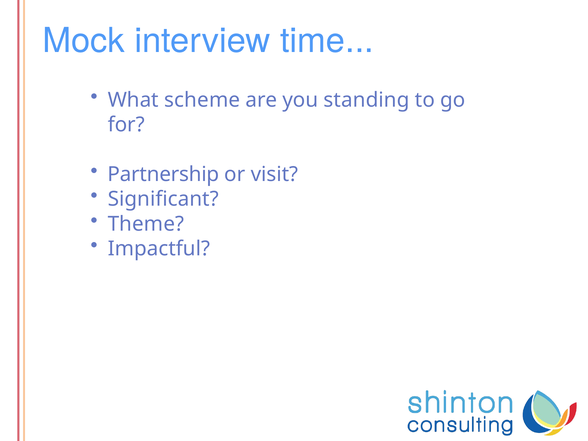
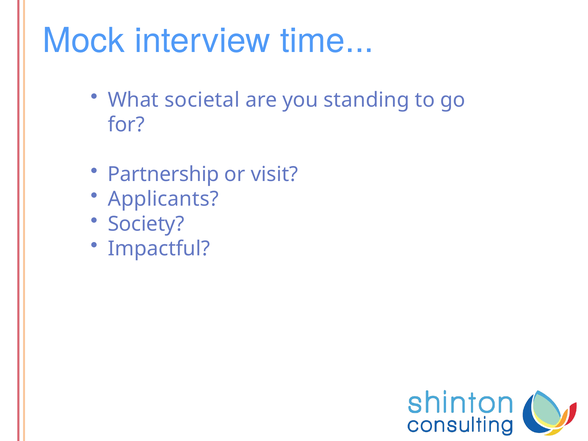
scheme: scheme -> societal
Significant: Significant -> Applicants
Theme: Theme -> Society
